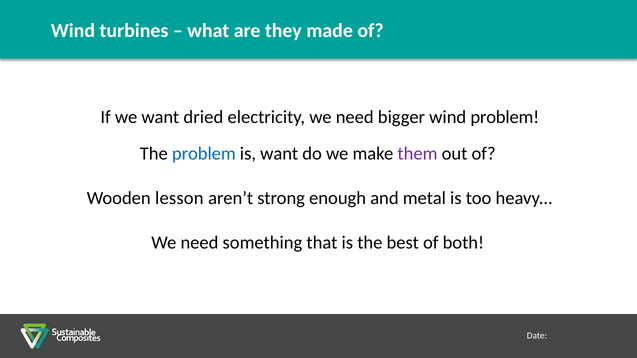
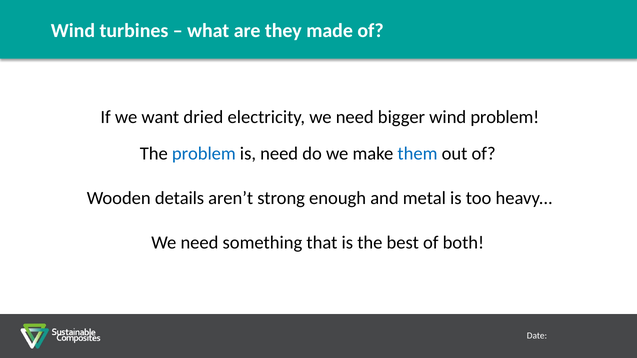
is want: want -> need
them colour: purple -> blue
lesson: lesson -> details
